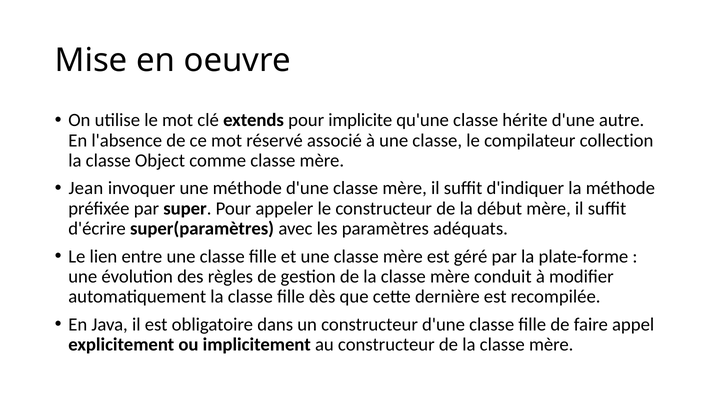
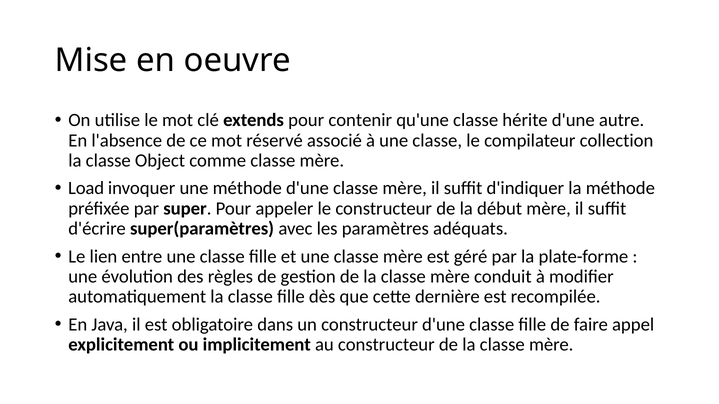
implicite: implicite -> contenir
Jean: Jean -> Load
